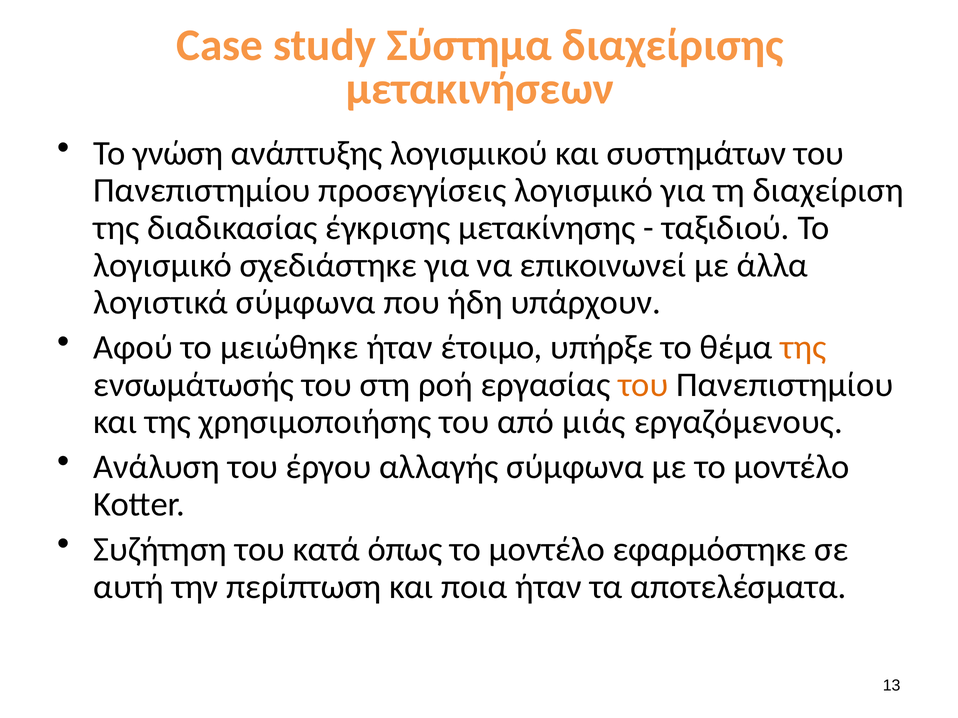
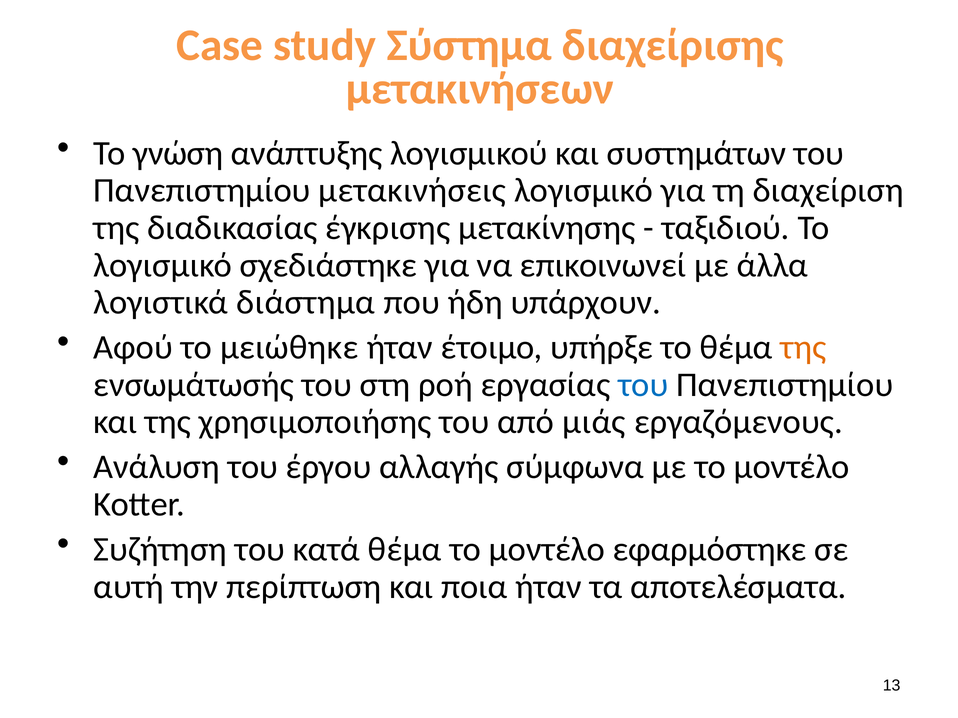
προσεγγίσεις: προσεγγίσεις -> μετακινήσεις
λογιστικά σύμφωνα: σύμφωνα -> διάστημα
του at (643, 385) colour: orange -> blue
κατά όπως: όπως -> θέμα
